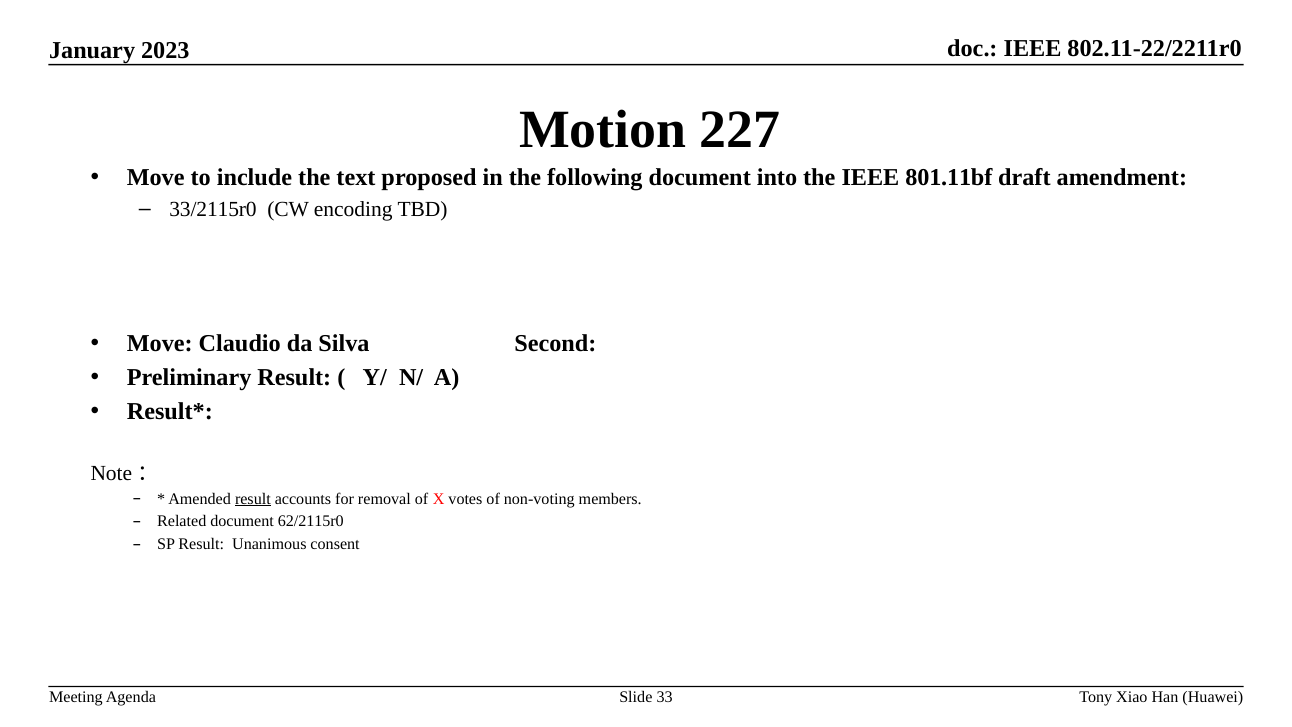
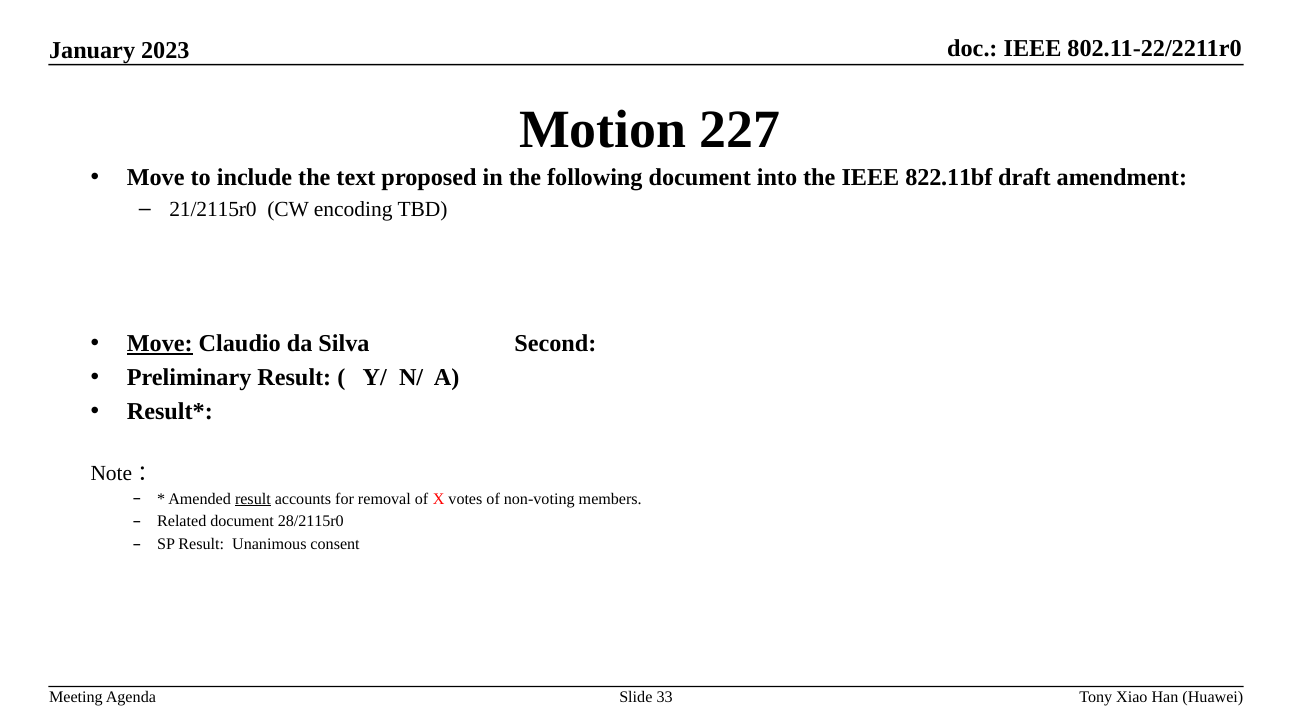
801.11bf: 801.11bf -> 822.11bf
33/2115r0: 33/2115r0 -> 21/2115r0
Move at (160, 344) underline: none -> present
62/2115r0: 62/2115r0 -> 28/2115r0
